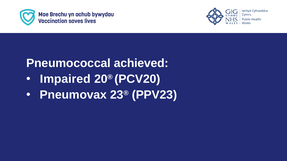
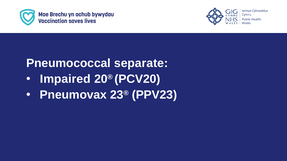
achieved: achieved -> separate
